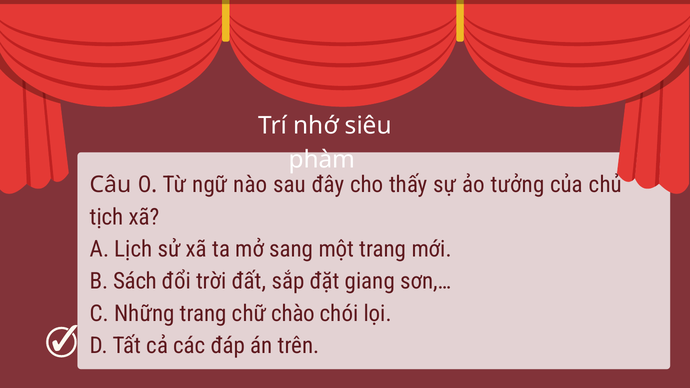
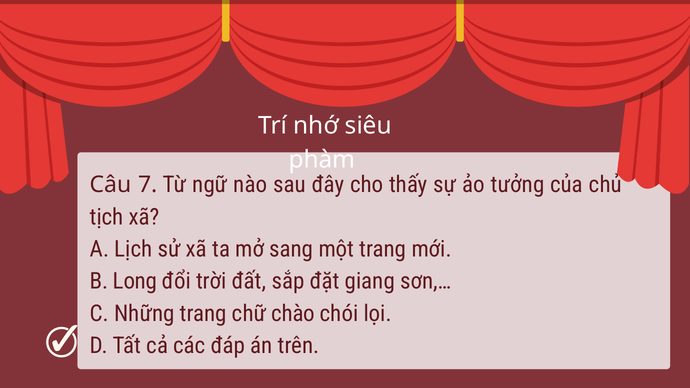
0: 0 -> 7
Sách: Sách -> Long
